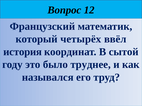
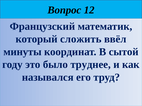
четырёх: четырёх -> сложить
история: история -> минуты
